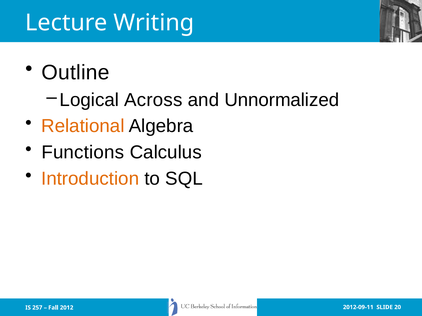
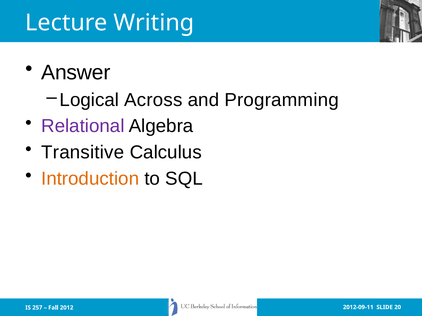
Outline: Outline -> Answer
Unnormalized: Unnormalized -> Programming
Relational colour: orange -> purple
Functions: Functions -> Transitive
